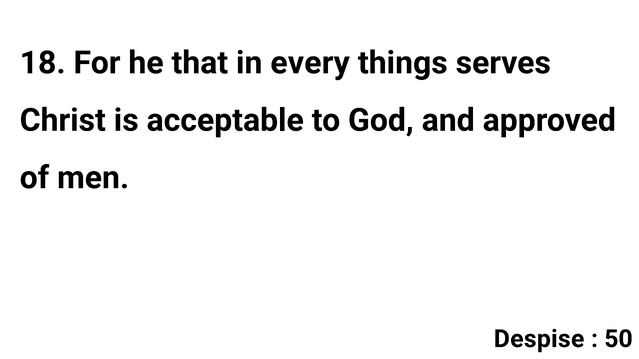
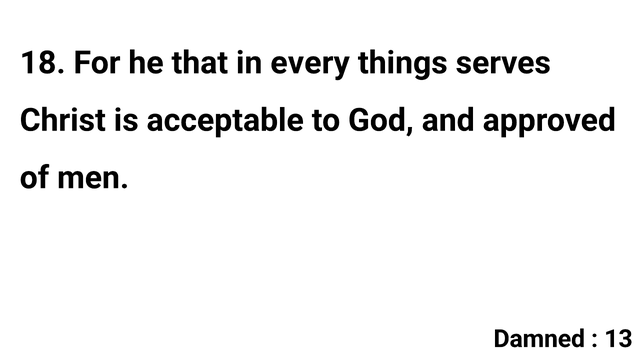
Despise: Despise -> Damned
50: 50 -> 13
